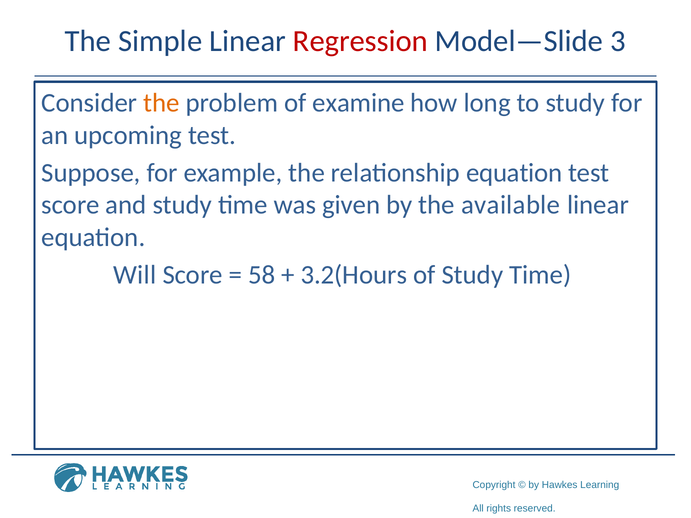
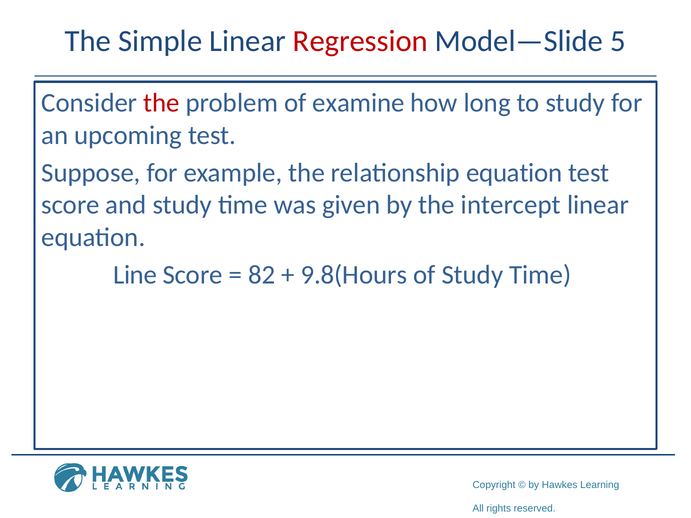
3: 3 -> 5
the at (162, 103) colour: orange -> red
available: available -> intercept
Will: Will -> Line
58: 58 -> 82
3.2(Hours: 3.2(Hours -> 9.8(Hours
